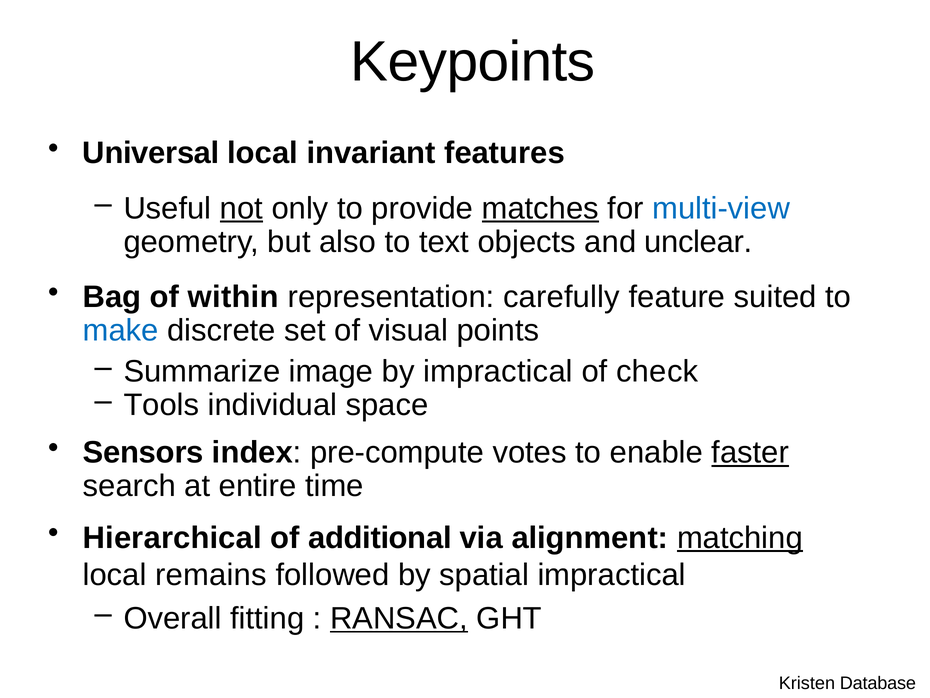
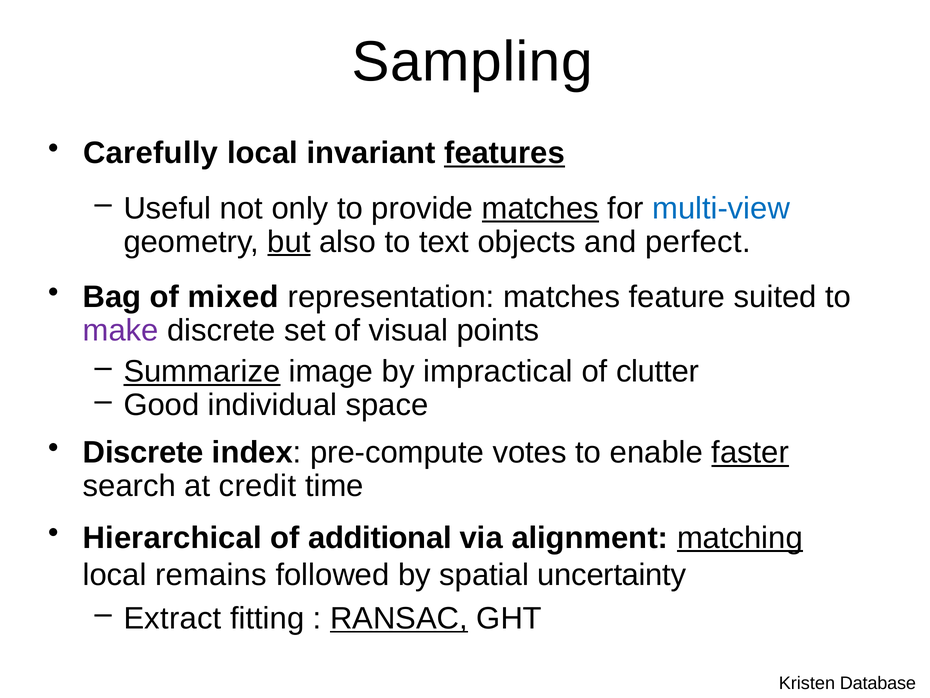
Keypoints: Keypoints -> Sampling
Universal: Universal -> Carefully
features underline: none -> present
not underline: present -> none
but underline: none -> present
unclear: unclear -> perfect
within: within -> mixed
representation carefully: carefully -> matches
make colour: blue -> purple
Summarize underline: none -> present
check: check -> clutter
Tools: Tools -> Good
Sensors at (143, 452): Sensors -> Discrete
entire: entire -> credit
spatial impractical: impractical -> uncertainty
Overall: Overall -> Extract
